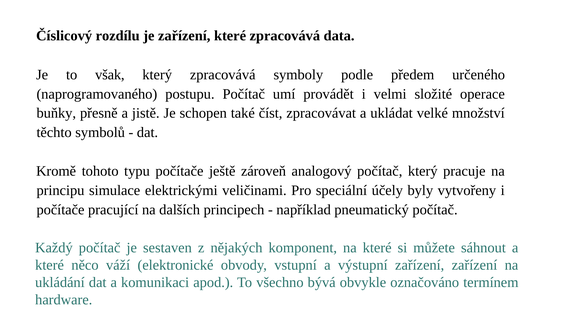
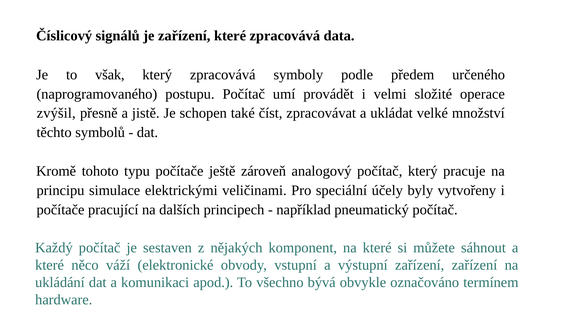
rozdílu: rozdílu -> signálů
buňky: buňky -> zvýšil
